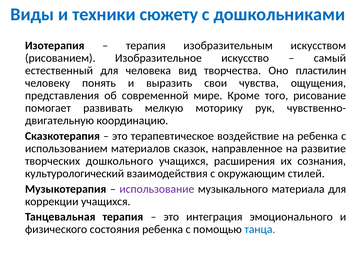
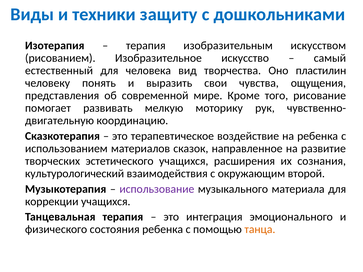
сюжету: сюжету -> защиту
дошкольного: дошкольного -> эстетического
стилей: стилей -> второй
танца colour: blue -> orange
